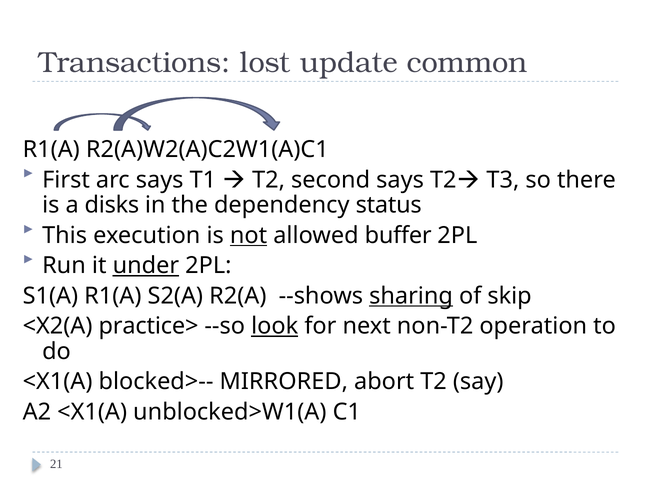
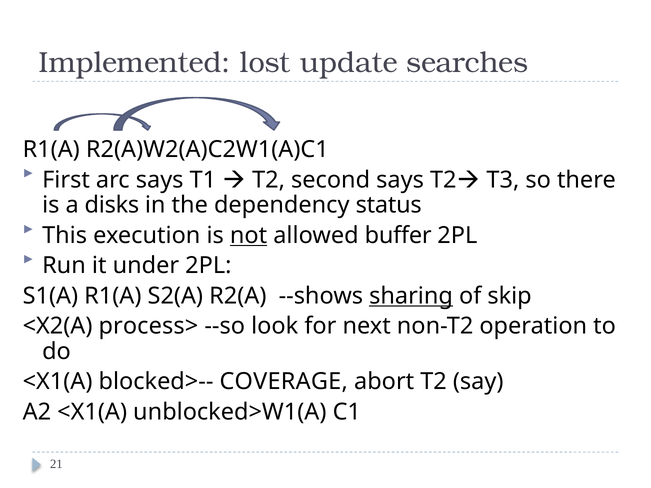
Transactions: Transactions -> Implemented
common: common -> searches
under underline: present -> none
practice>: practice> -> process>
look underline: present -> none
MIRRORED: MIRRORED -> COVERAGE
